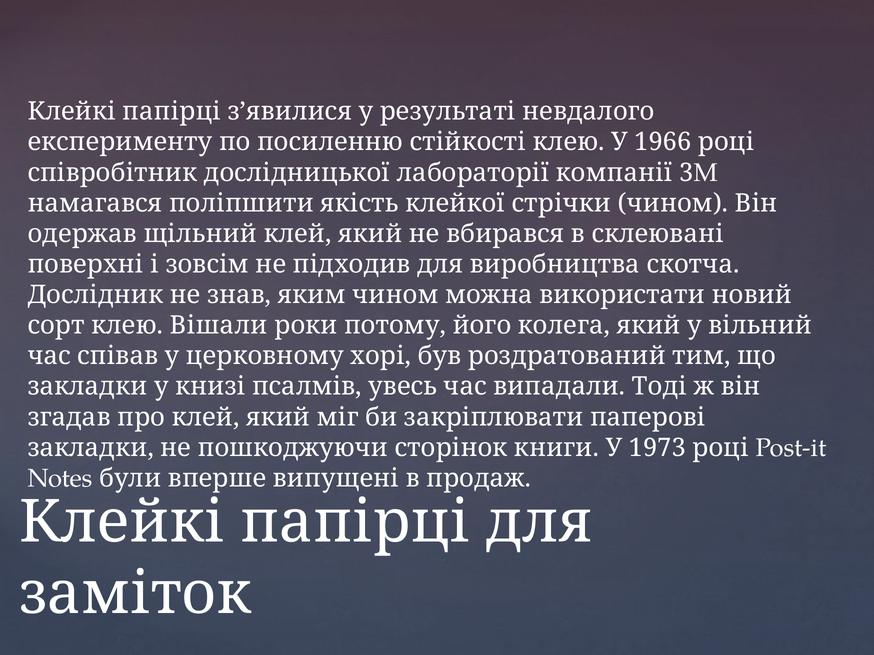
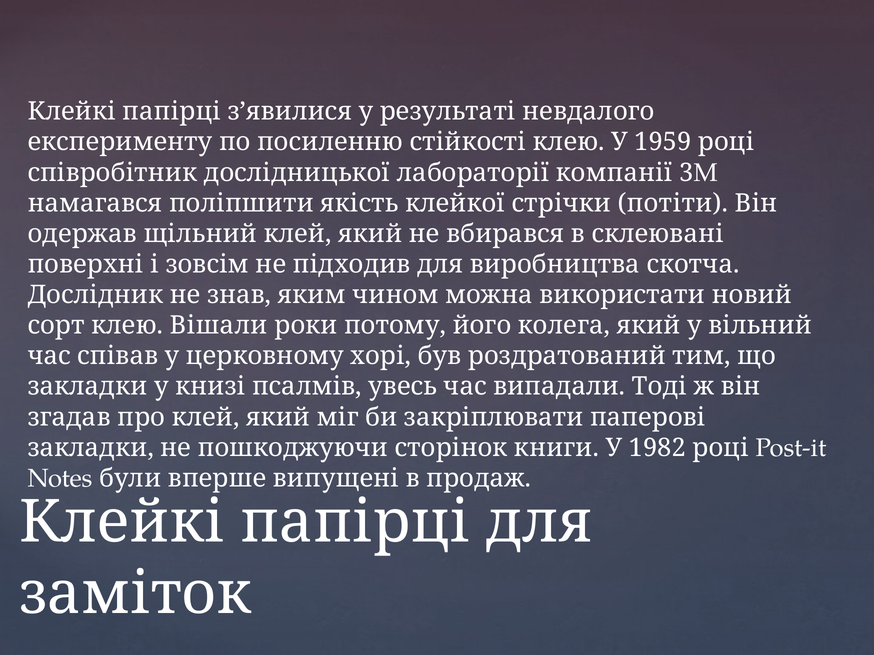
1966: 1966 -> 1959
стрічки чином: чином -> потіти
1973: 1973 -> 1982
